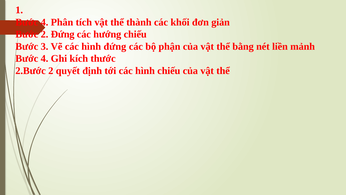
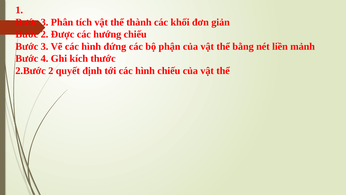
4 at (45, 22): 4 -> 3
2 Đứng: Đứng -> Được
